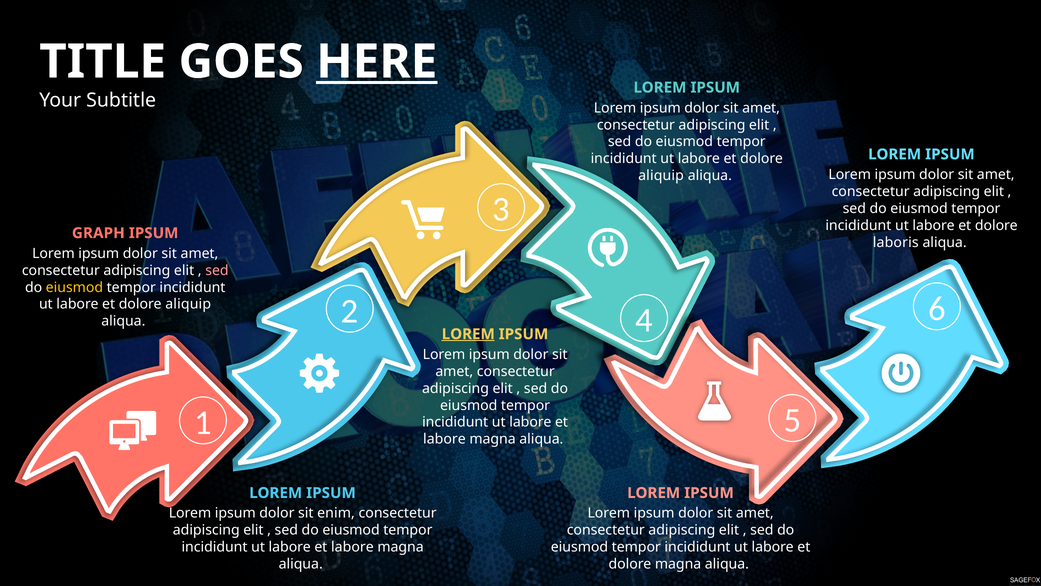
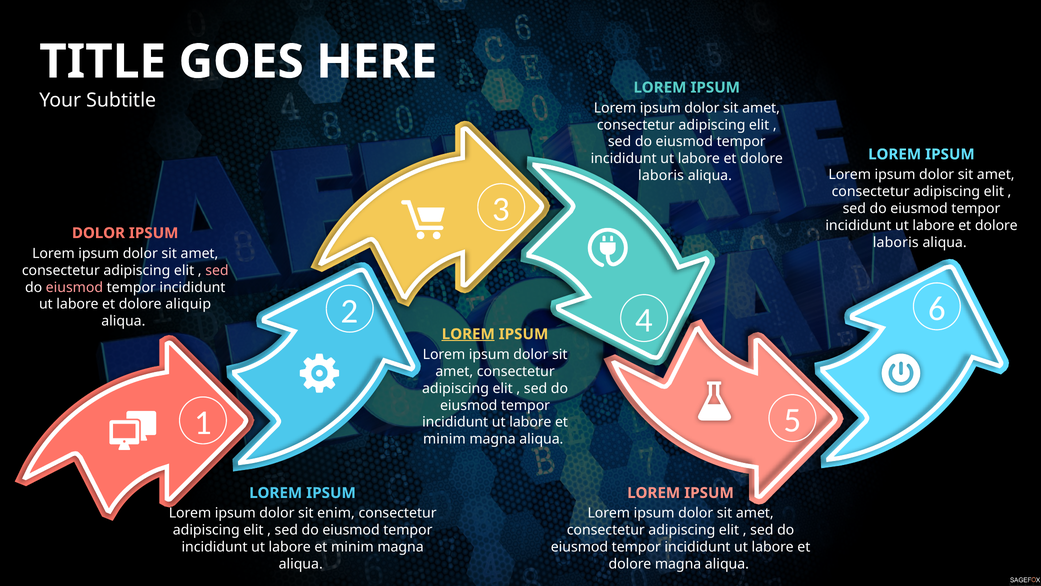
HERE underline: present -> none
aliquip at (661, 176): aliquip -> laboris
GRAPH at (98, 233): GRAPH -> DOLOR
eiusmod at (74, 287) colour: yellow -> pink
labore at (444, 439): labore -> minim
labore at (352, 547): labore -> minim
